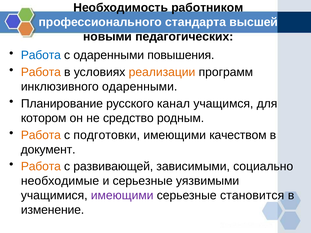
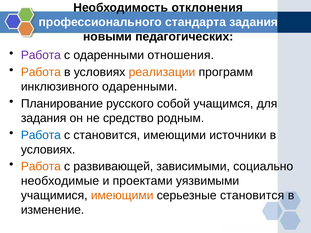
работником: работником -> отклонения
стандарта высшей: высшей -> задания
Работа at (41, 55) colour: blue -> purple
повышения: повышения -> отношения
канал: канал -> собой
котором at (44, 118): котором -> задания
Работа at (41, 135) colour: orange -> blue
с подготовки: подготовки -> становится
качеством: качеством -> источники
документ at (48, 150): документ -> условиях
и серьезные: серьезные -> проектами
имеющими at (122, 196) colour: purple -> orange
